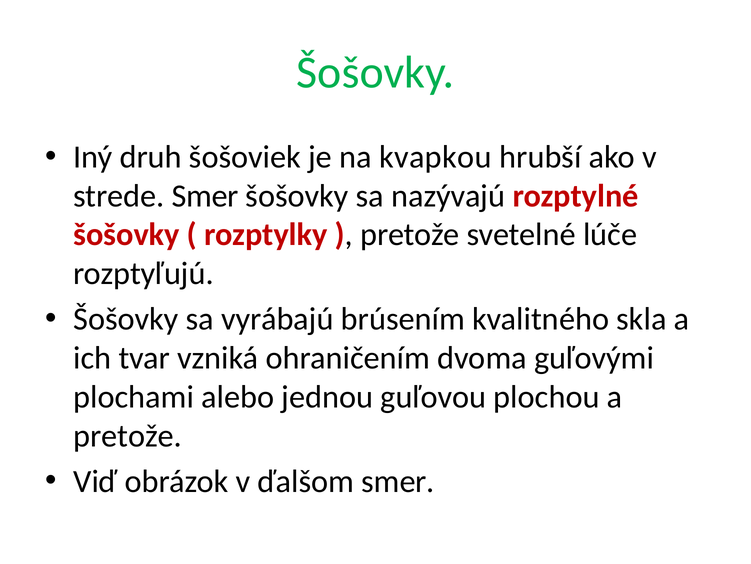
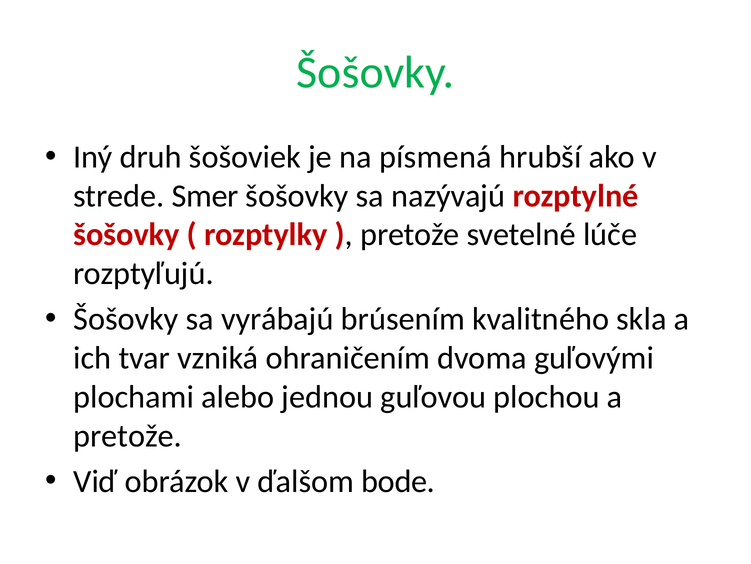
kvapkou: kvapkou -> písmená
ďalšom smer: smer -> bode
